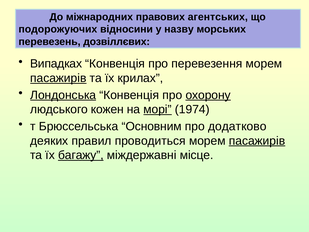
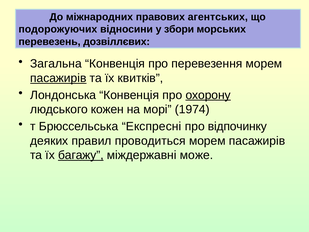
назву: назву -> збори
Випадках: Випадках -> Загальна
крилах: крилах -> квитків
Лондонська underline: present -> none
морі underline: present -> none
Основним: Основним -> Експресні
додатково: додатково -> відпочинку
пасажирів at (257, 141) underline: present -> none
місце: місце -> може
